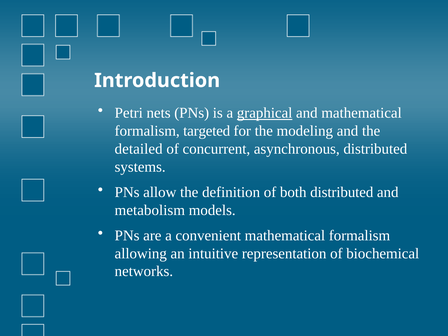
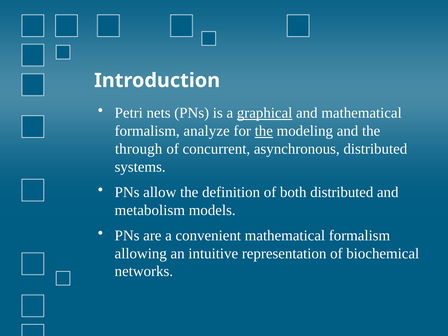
targeted: targeted -> analyze
the at (264, 131) underline: none -> present
detailed: detailed -> through
